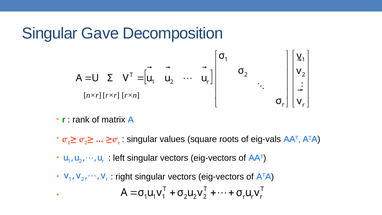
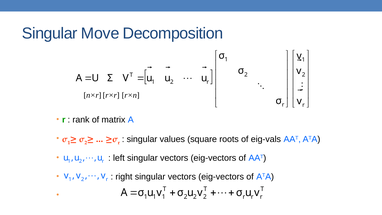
Gave: Gave -> Move
